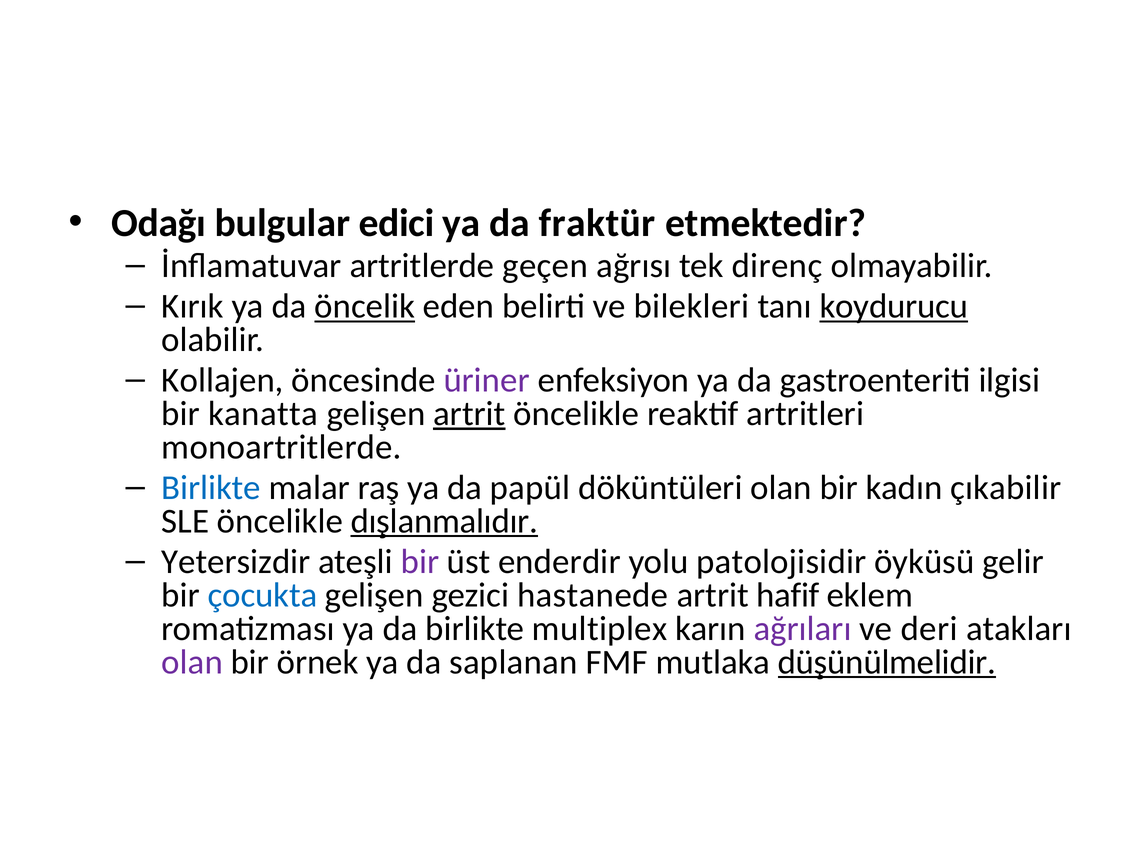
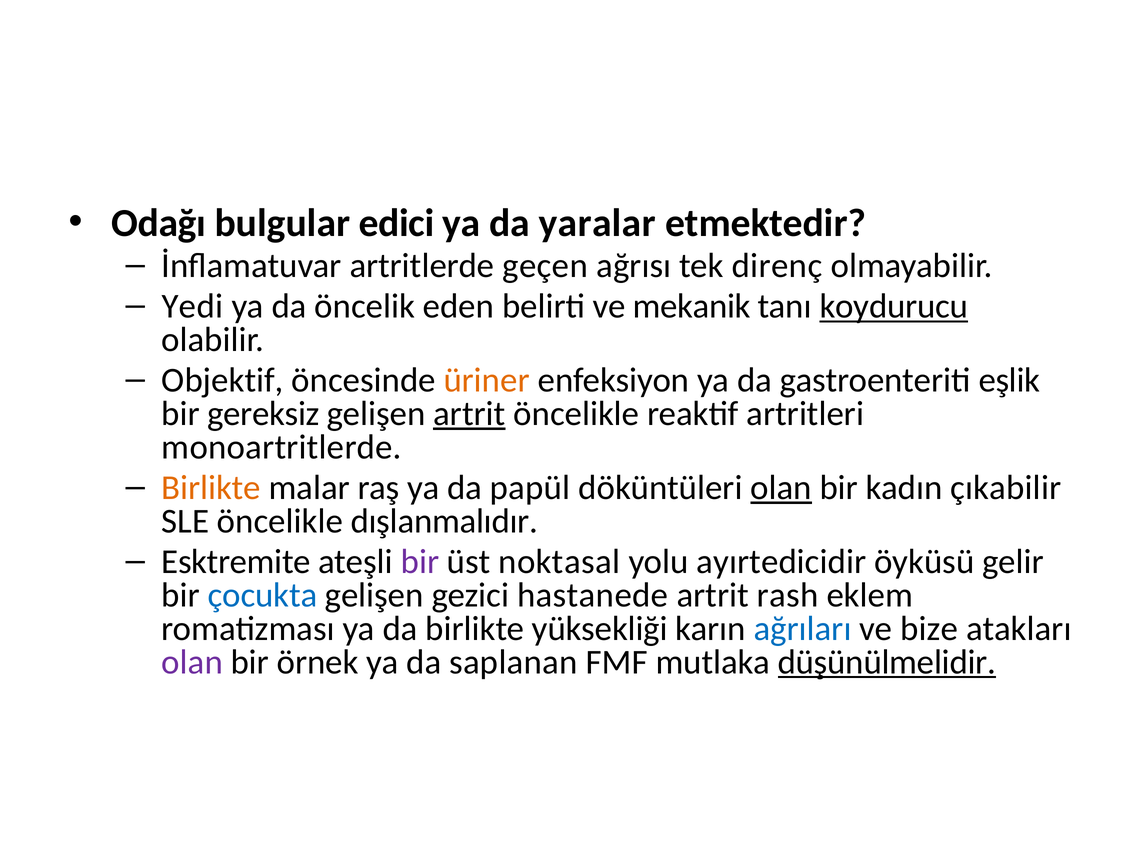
fraktür: fraktür -> yaralar
Kırık: Kırık -> Yedi
öncelik underline: present -> none
bilekleri: bilekleri -> mekanik
Kollajen: Kollajen -> Objektif
üriner colour: purple -> orange
ilgisi: ilgisi -> eşlik
kanatta: kanatta -> gereksiz
Birlikte at (211, 488) colour: blue -> orange
olan at (781, 488) underline: none -> present
dışlanmalıdır underline: present -> none
Yetersizdir: Yetersizdir -> Esktremite
enderdir: enderdir -> noktasal
patolojisidir: patolojisidir -> ayırtedicidir
hafif: hafif -> rash
multiplex: multiplex -> yüksekliği
ağrıları colour: purple -> blue
deri: deri -> bize
